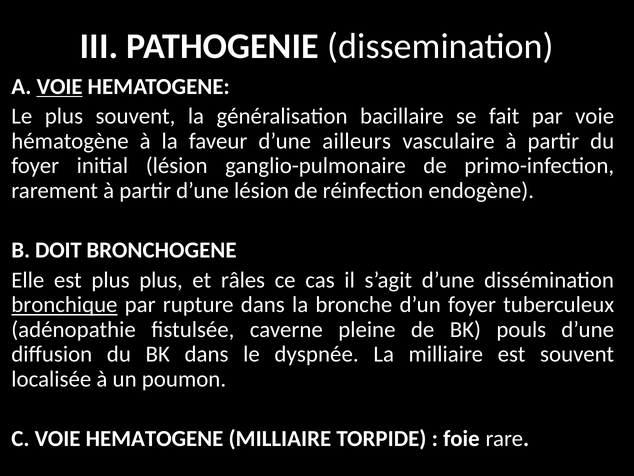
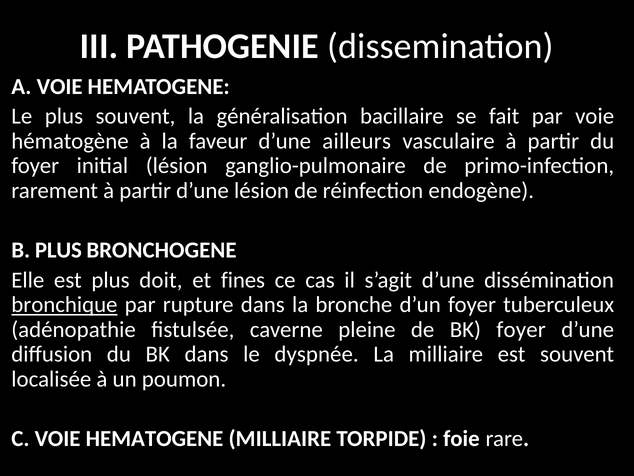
VOIE at (60, 86) underline: present -> none
B DOIT: DOIT -> PLUS
plus plus: plus -> doit
râles: râles -> fines
BK pouls: pouls -> foyer
